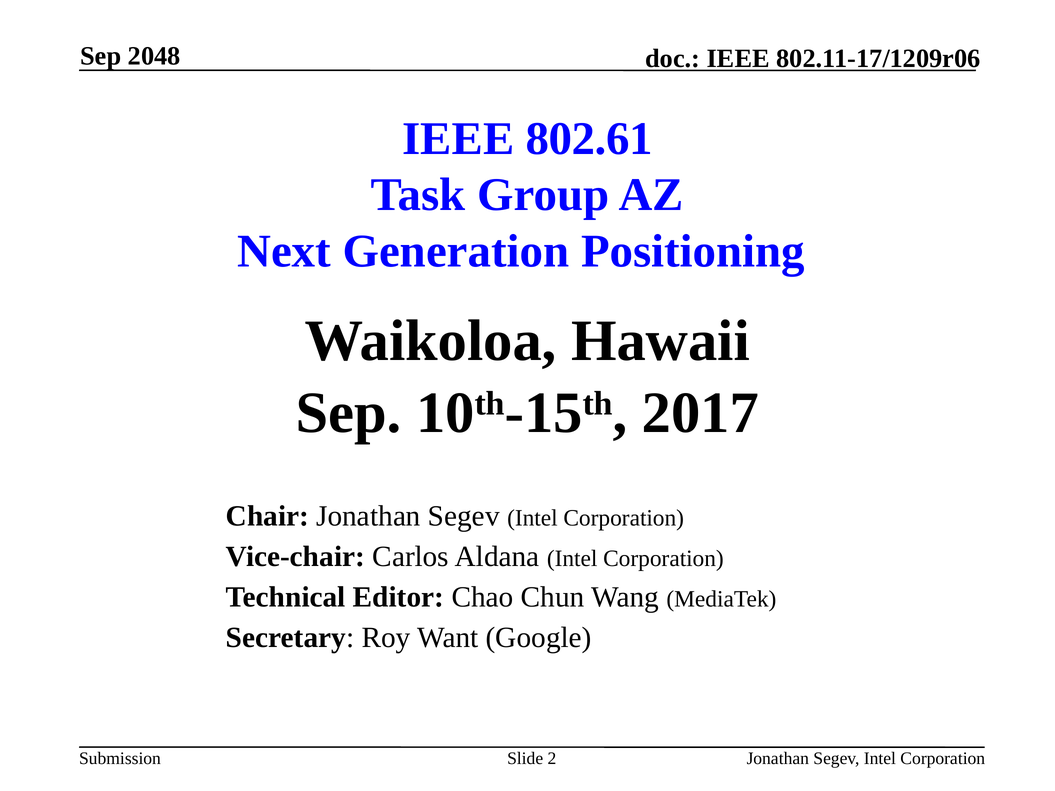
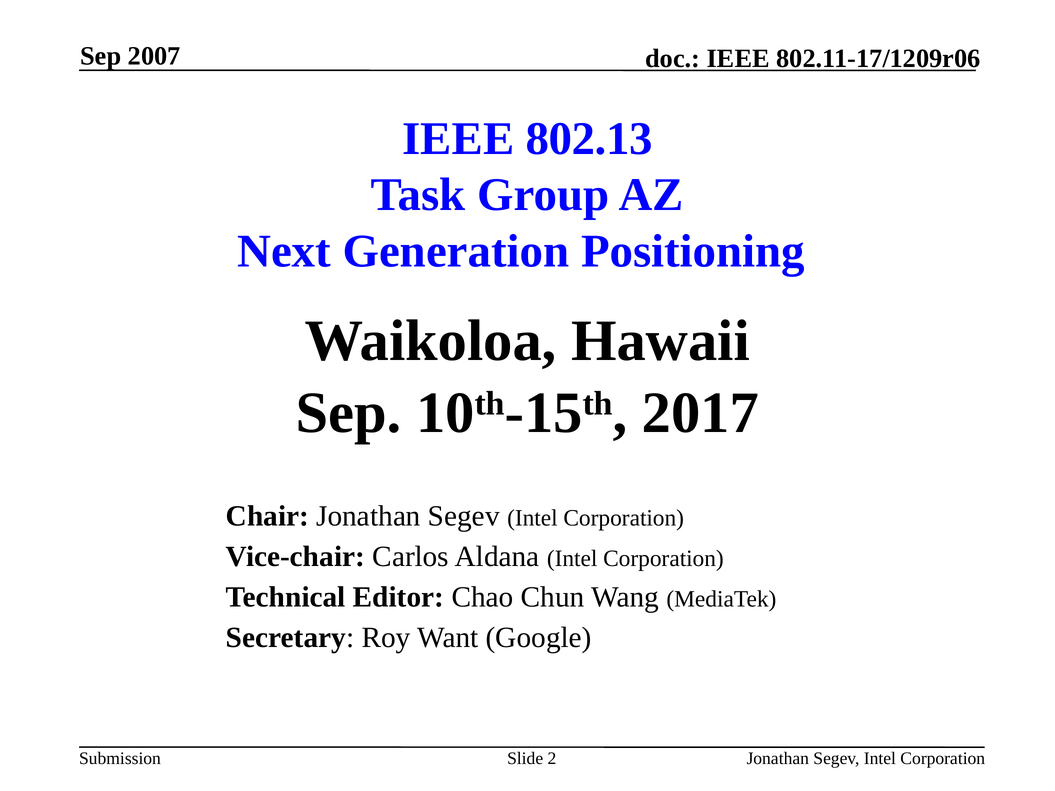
2048: 2048 -> 2007
802.61: 802.61 -> 802.13
